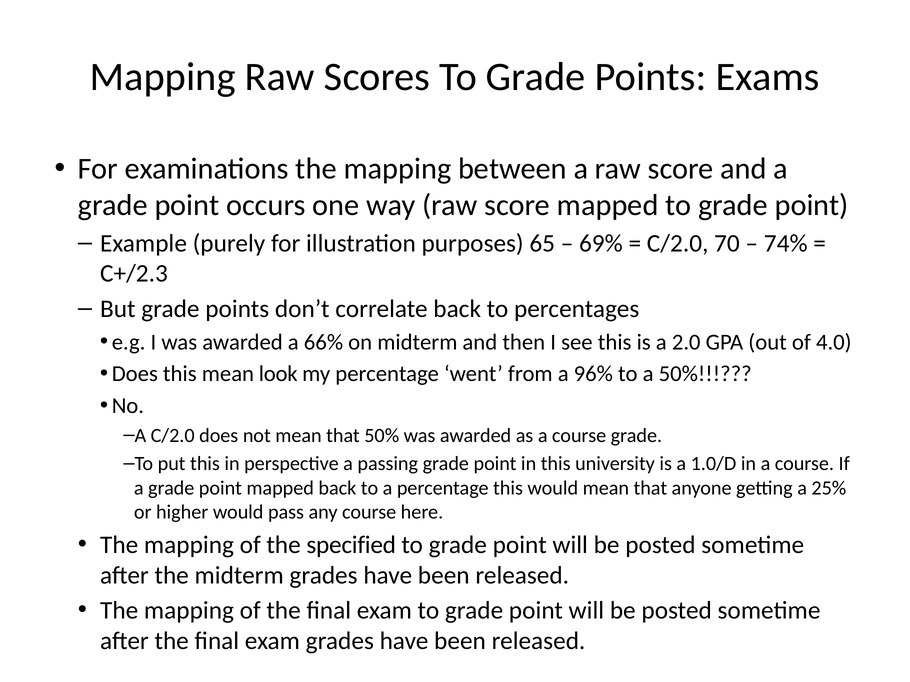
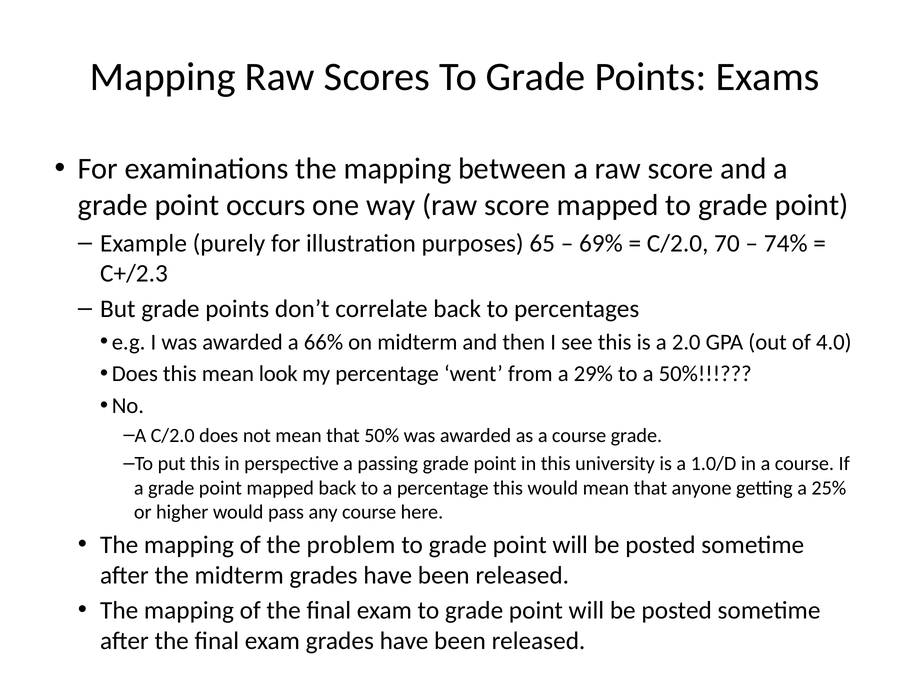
96%: 96% -> 29%
specified: specified -> problem
